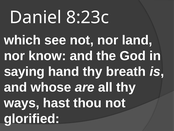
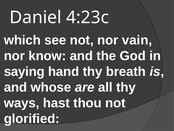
8:23c: 8:23c -> 4:23c
land: land -> vain
